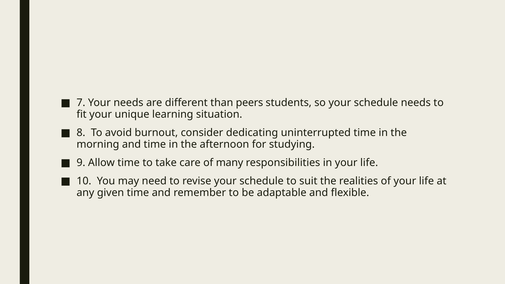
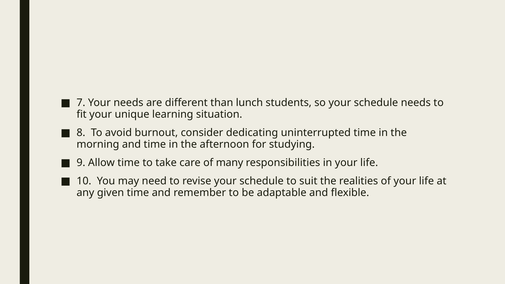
peers: peers -> lunch
